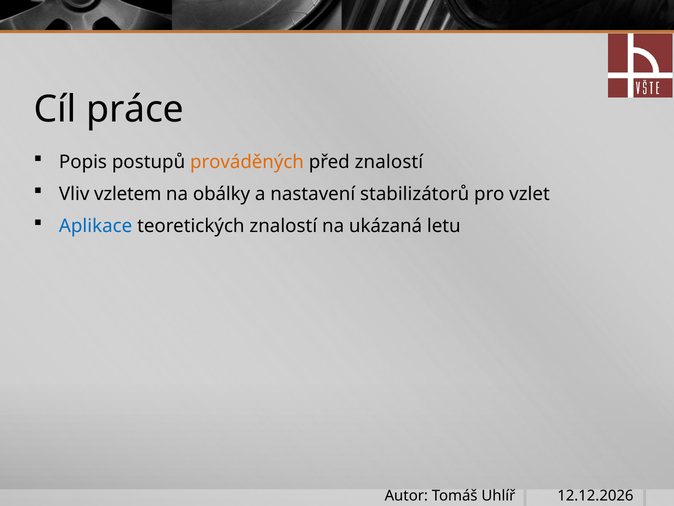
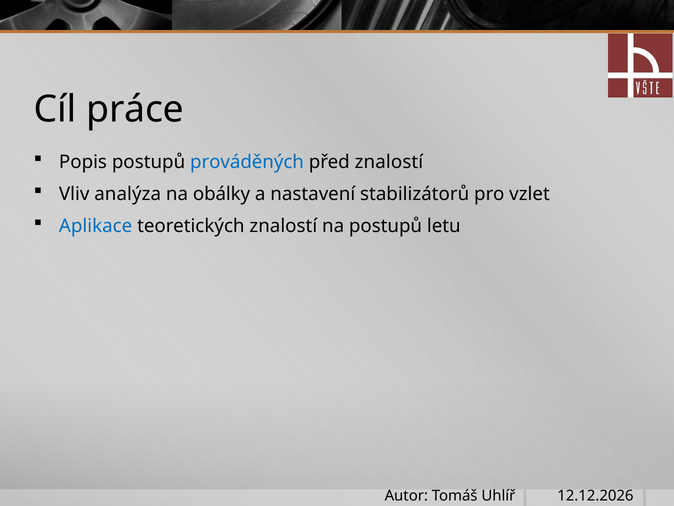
prováděných colour: orange -> blue
vzletem: vzletem -> analýza
na ukázaná: ukázaná -> postupů
